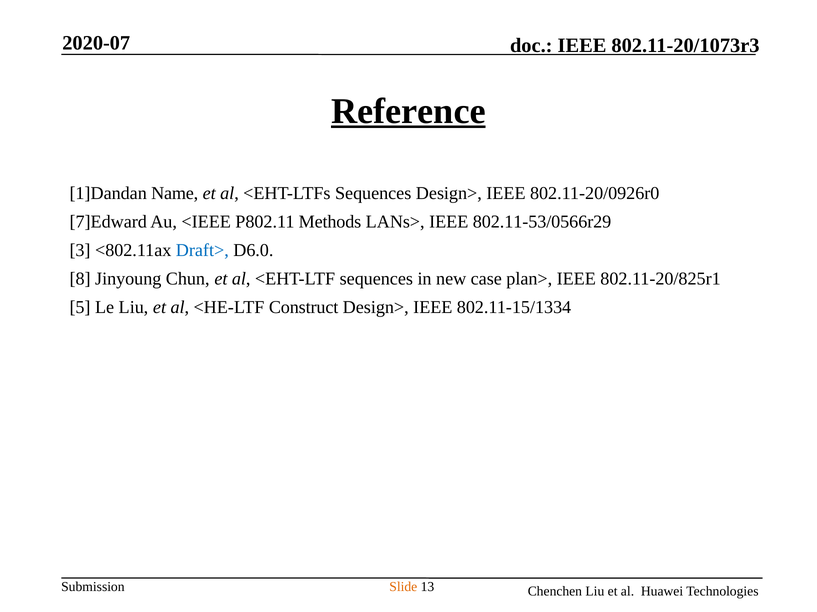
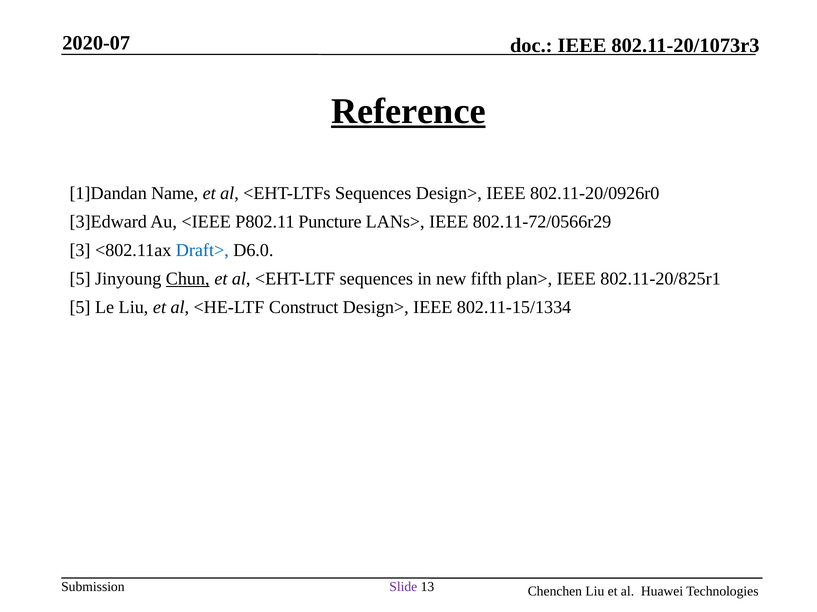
7]Edward: 7]Edward -> 3]Edward
Methods: Methods -> Puncture
802.11-53/0566r29: 802.11-53/0566r29 -> 802.11-72/0566r29
8 at (80, 279): 8 -> 5
Chun underline: none -> present
case: case -> fifth
Slide colour: orange -> purple
